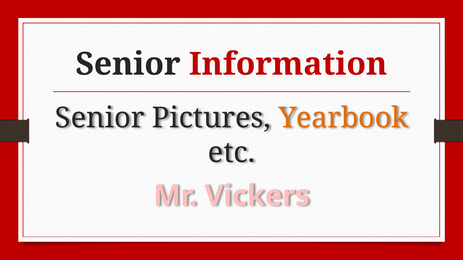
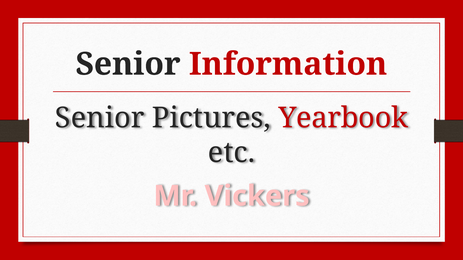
Yearbook colour: orange -> red
